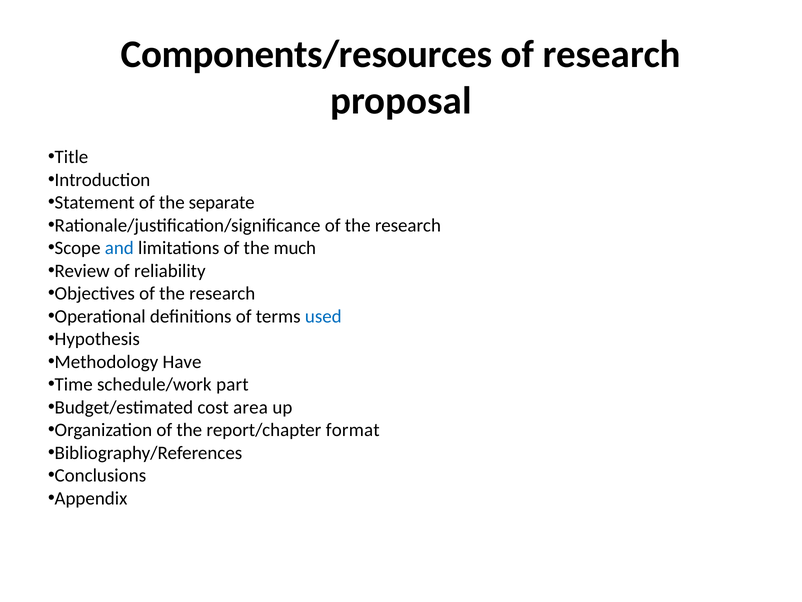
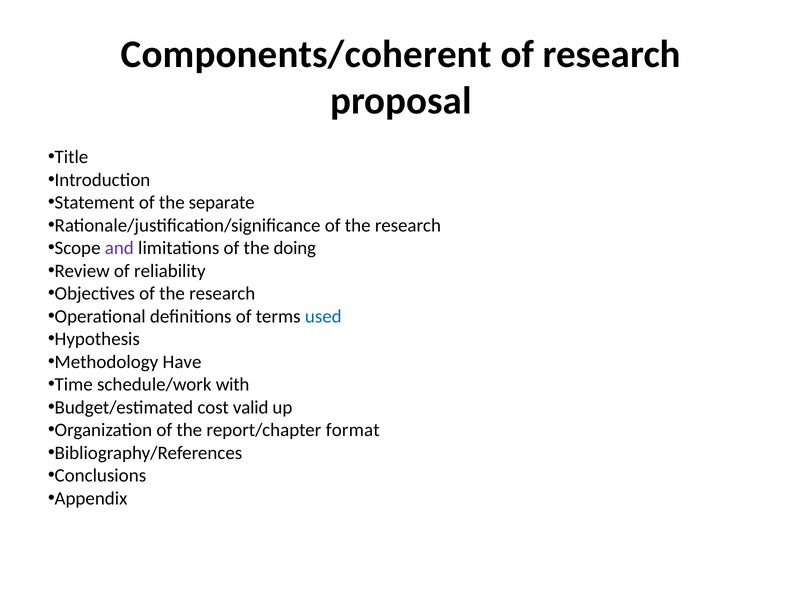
Components/resources: Components/resources -> Components/coherent
and colour: blue -> purple
much: much -> doing
part: part -> with
area: area -> valid
